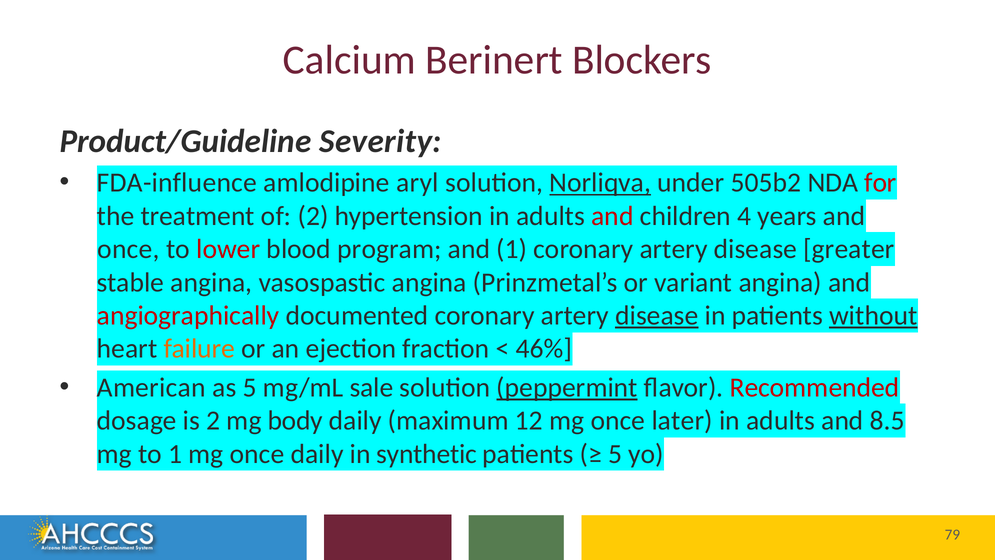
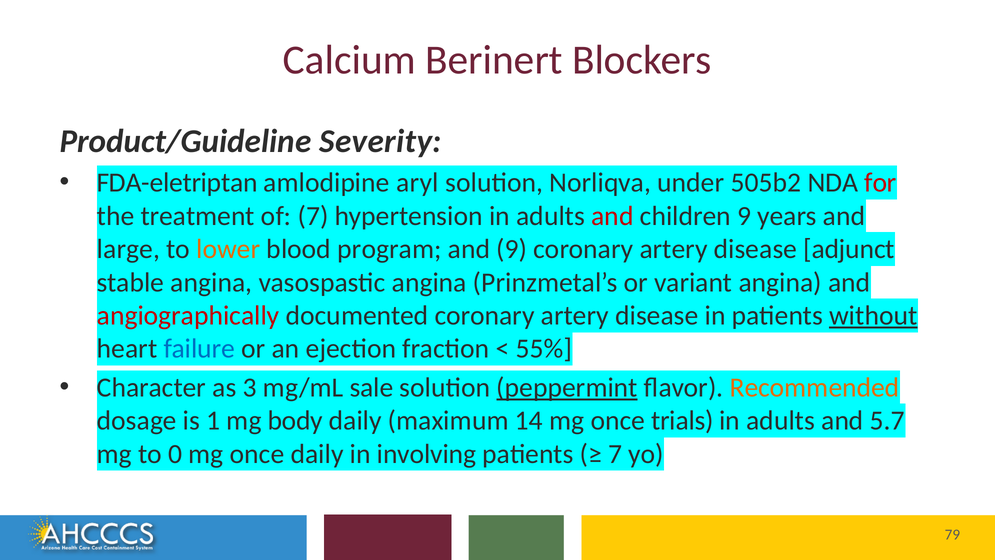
FDA-influence: FDA-influence -> FDA-eletriptan
Norliqva underline: present -> none
of 2: 2 -> 7
children 4: 4 -> 9
once at (128, 249): once -> large
lower colour: red -> orange
and 1: 1 -> 9
greater: greater -> adjunct
disease at (657, 315) underline: present -> none
failure colour: orange -> blue
46%: 46% -> 55%
American: American -> Character
as 5: 5 -> 3
Recommended colour: red -> orange
is 2: 2 -> 1
12: 12 -> 14
later: later -> trials
8.5: 8.5 -> 5.7
to 1: 1 -> 0
synthetic: synthetic -> involving
5 at (615, 454): 5 -> 7
